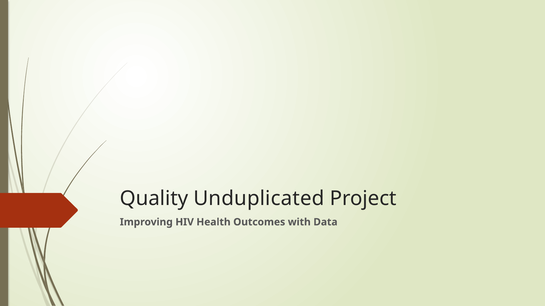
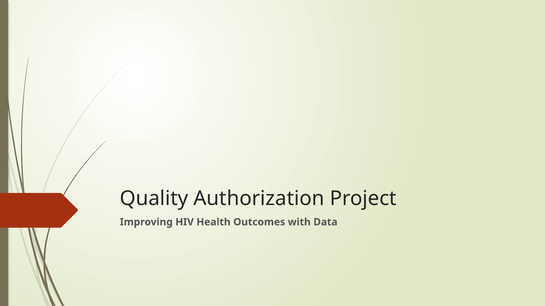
Unduplicated: Unduplicated -> Authorization
